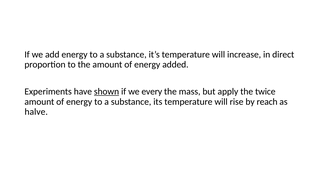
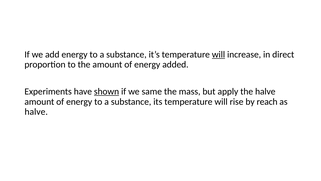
will at (218, 54) underline: none -> present
every: every -> same
the twice: twice -> halve
